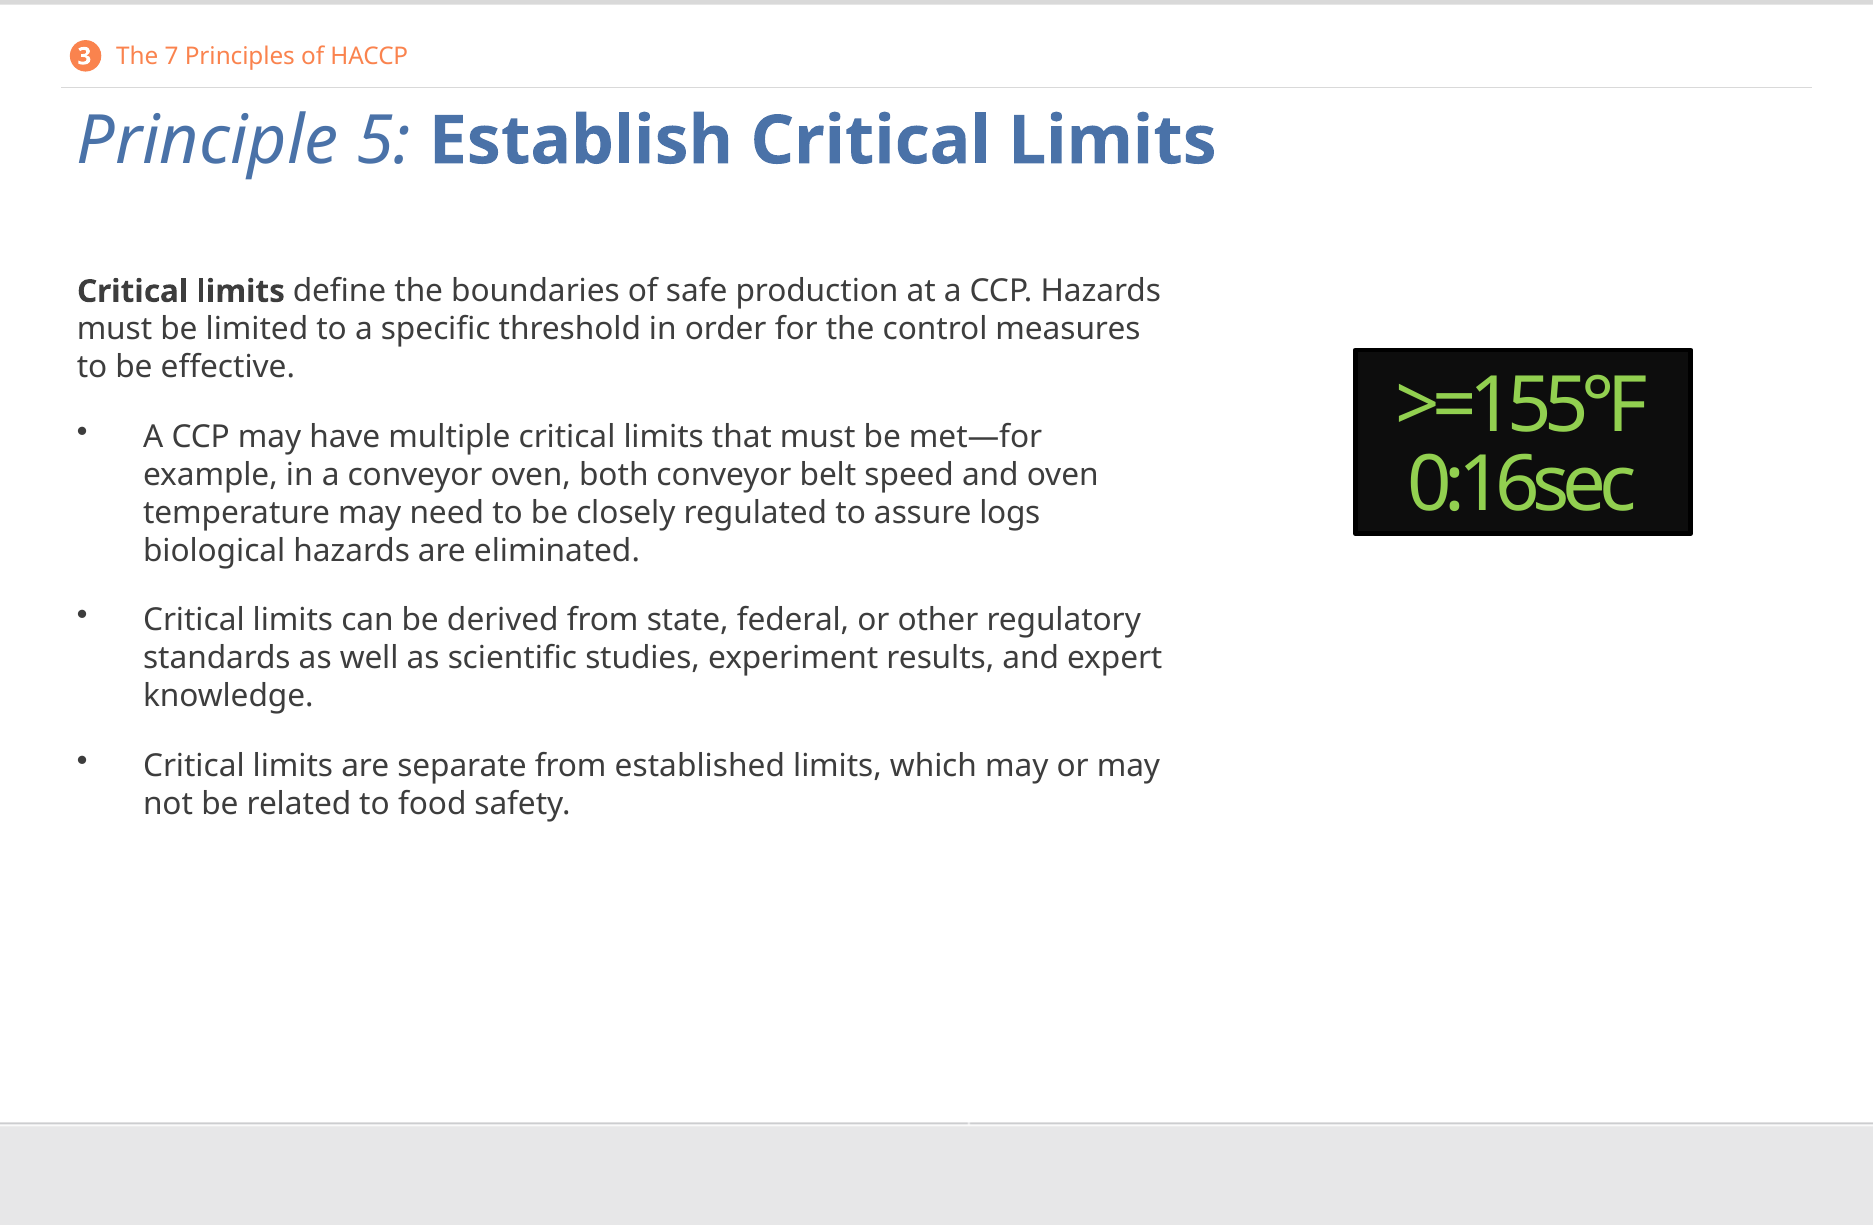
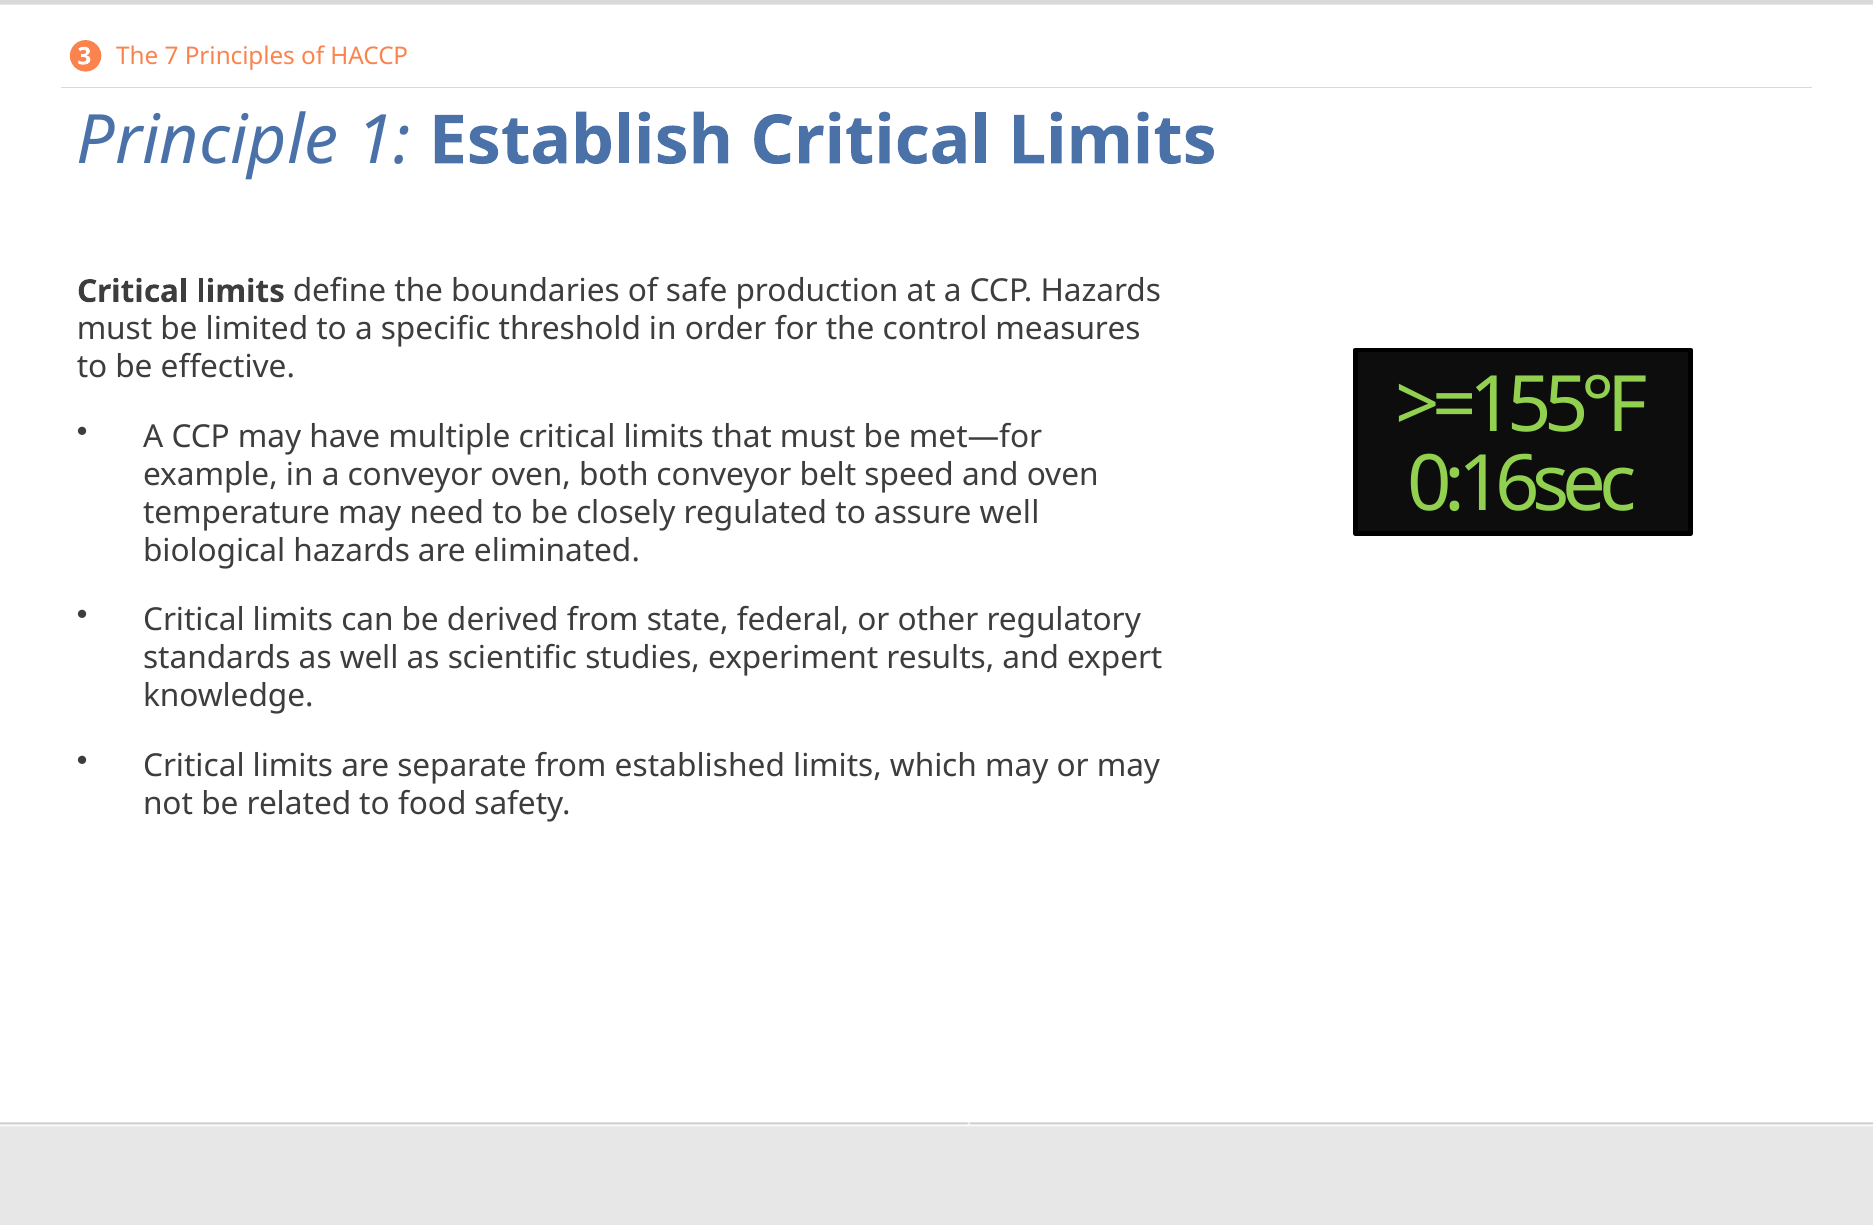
5: 5 -> 1
assure logs: logs -> well
